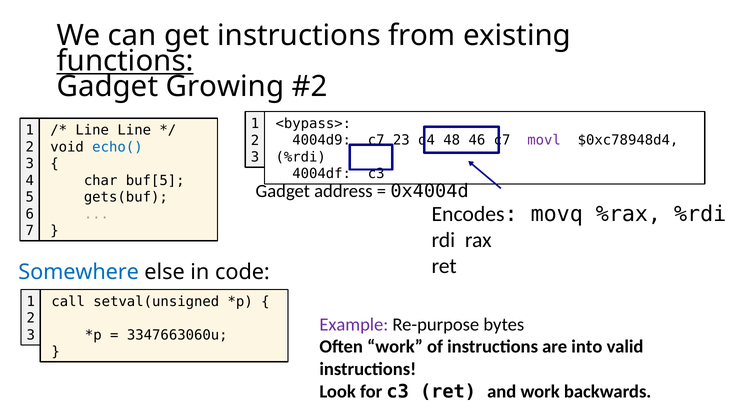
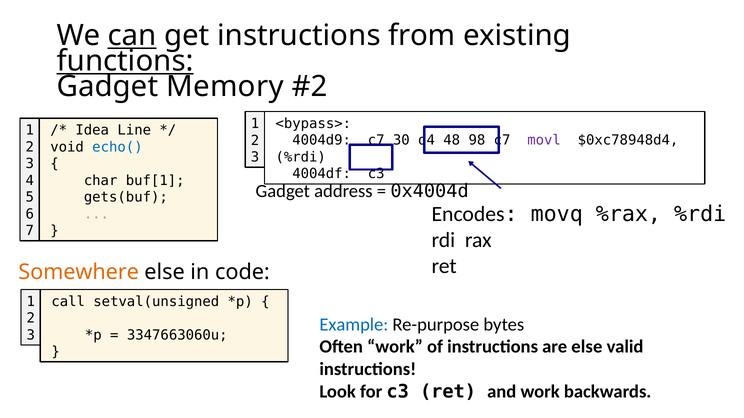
can underline: none -> present
Growing: Growing -> Memory
Line at (92, 131): Line -> Idea
23: 23 -> 30
46: 46 -> 98
buf[5: buf[5 -> buf[1
Somewhere colour: blue -> orange
Example colour: purple -> blue
are into: into -> else
